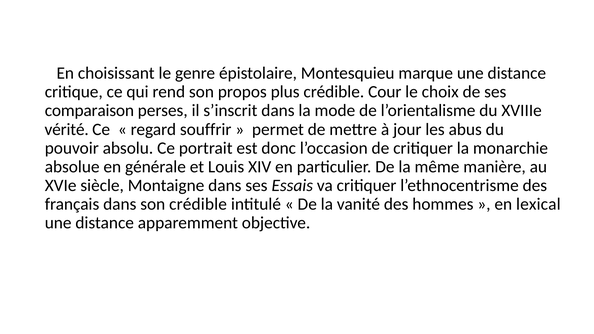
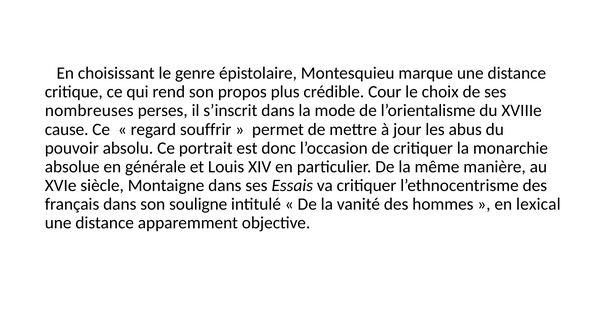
comparaison: comparaison -> nombreuses
vérité: vérité -> cause
son crédible: crédible -> souligne
